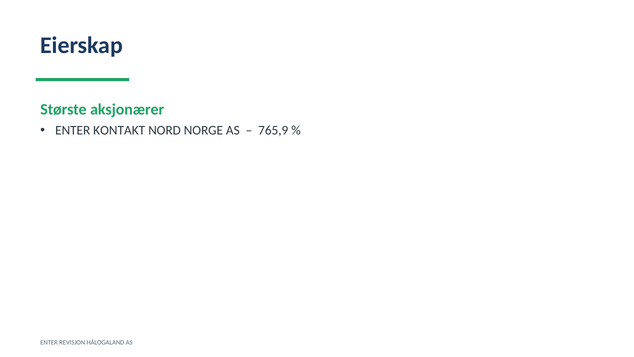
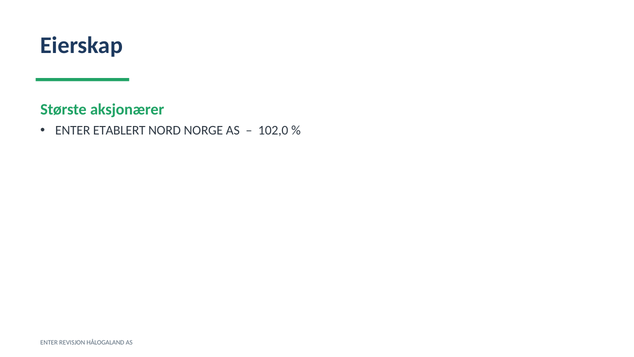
KONTAKT: KONTAKT -> ETABLERT
765,9: 765,9 -> 102,0
